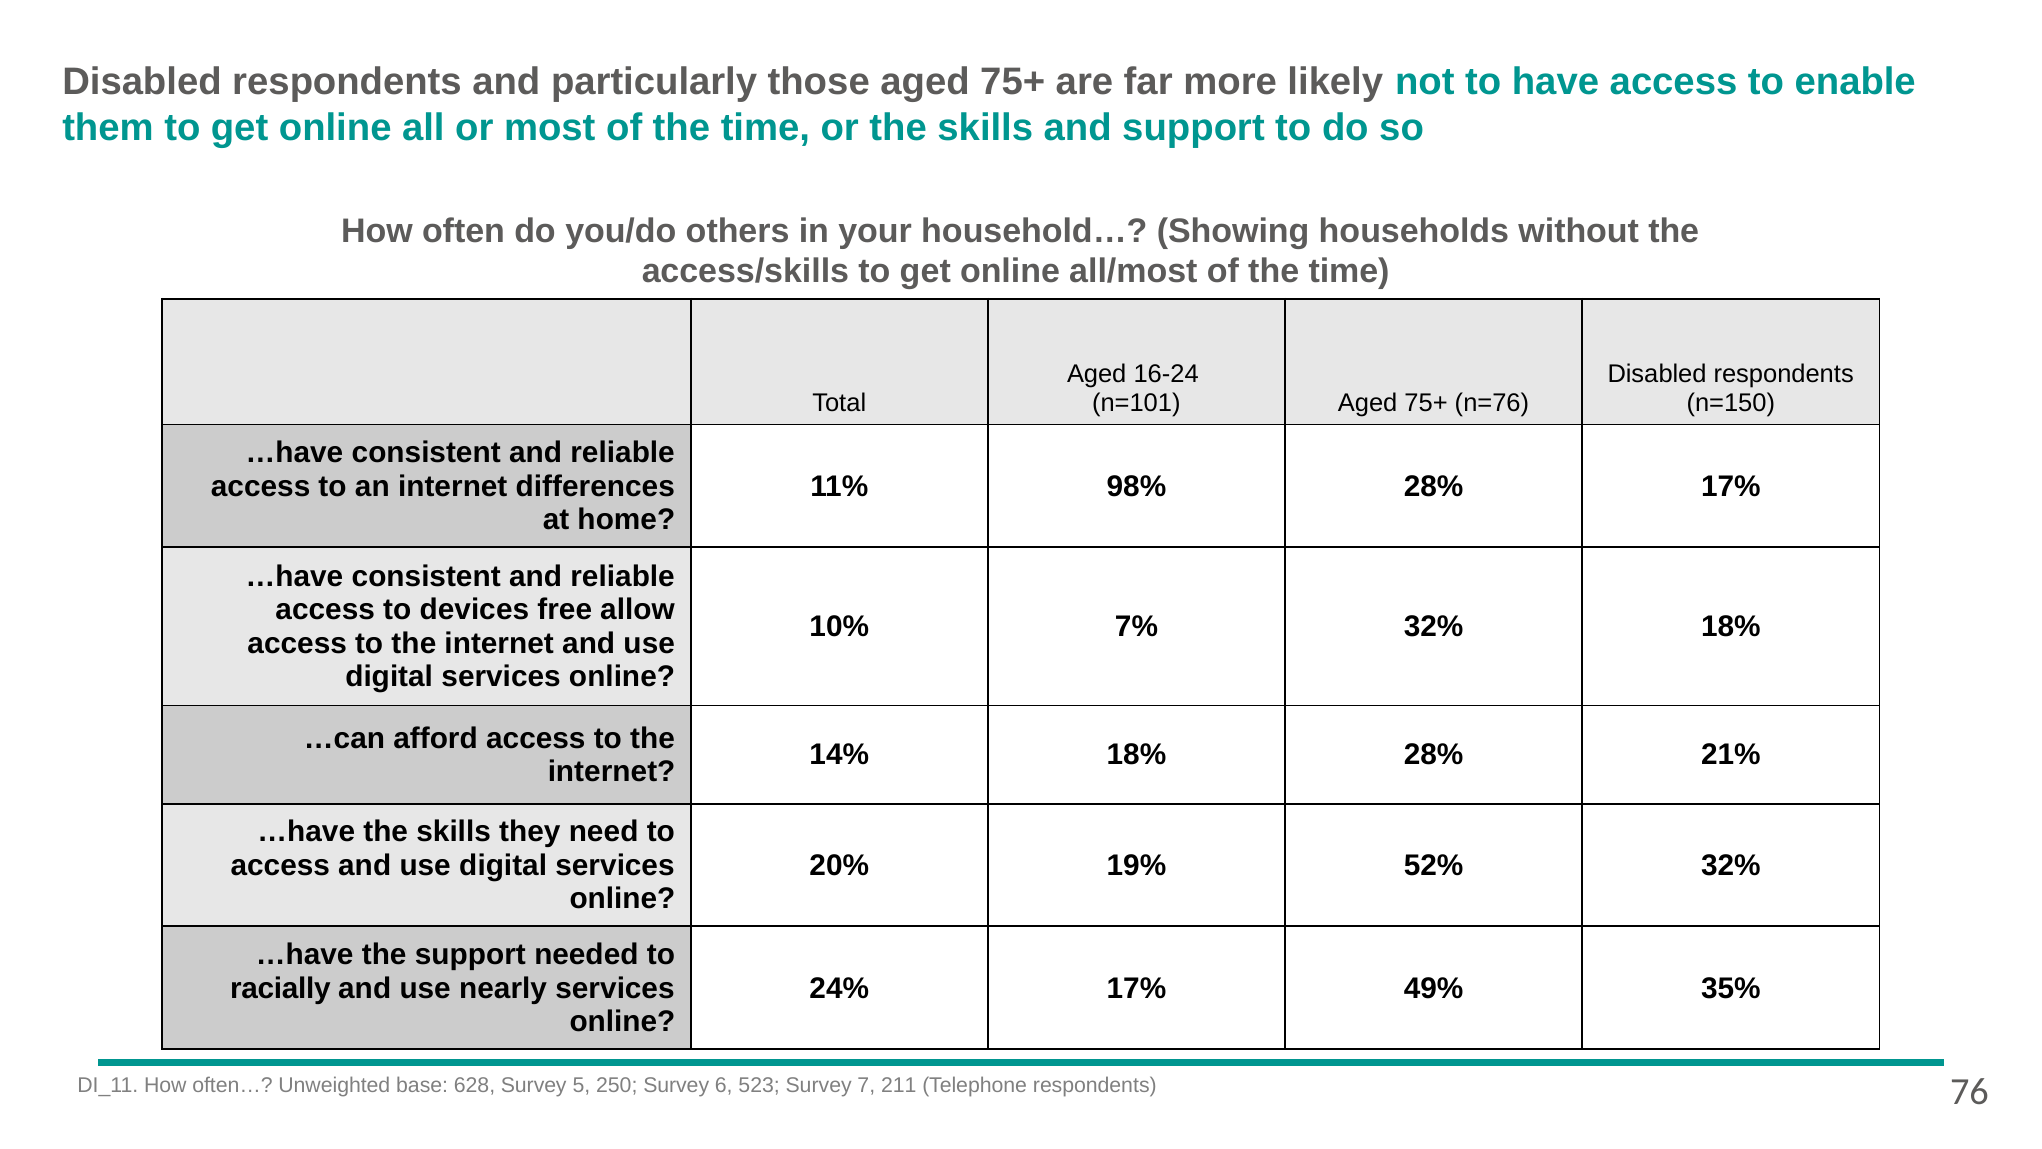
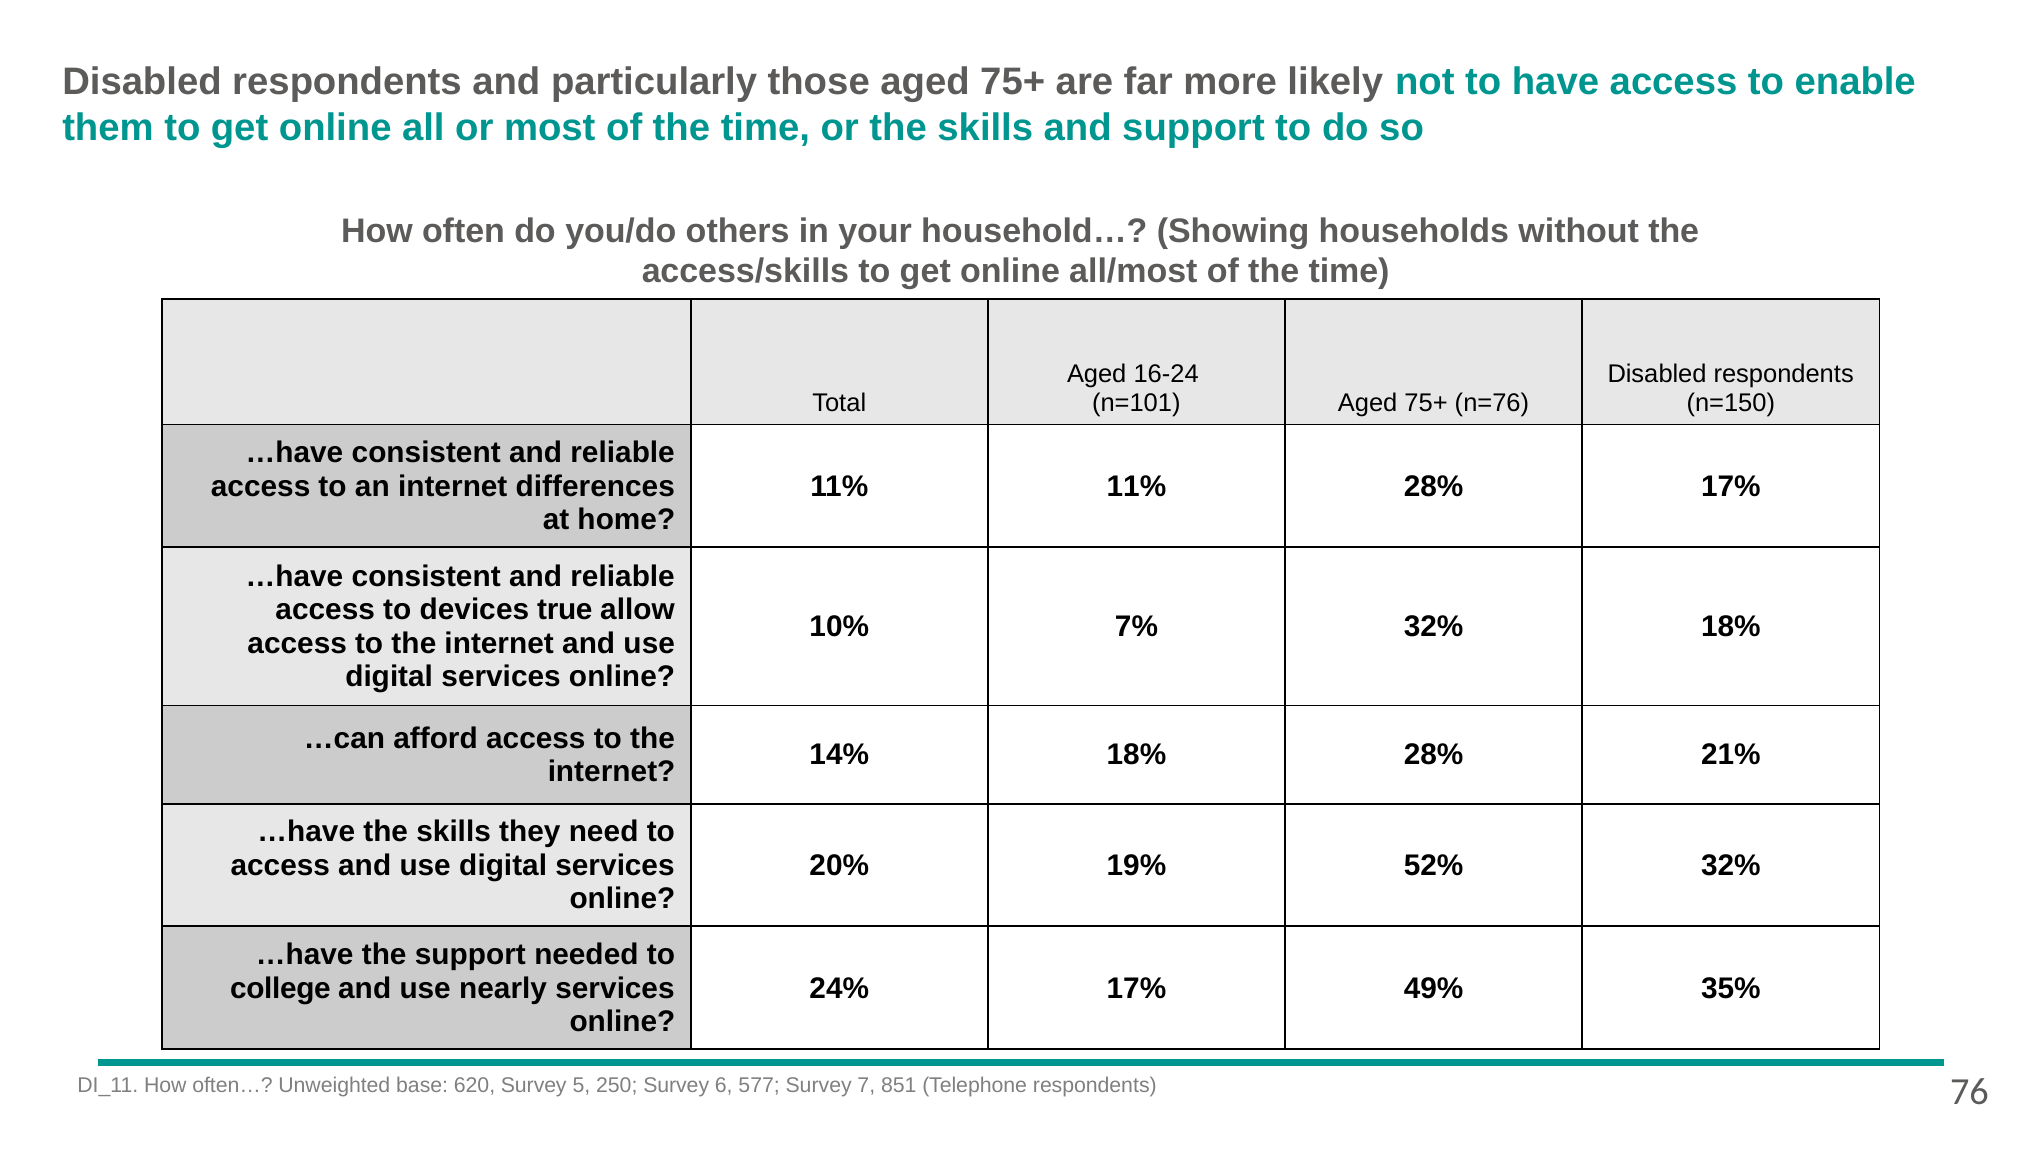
11% 98%: 98% -> 11%
free: free -> true
racially: racially -> college
628: 628 -> 620
523: 523 -> 577
211: 211 -> 851
